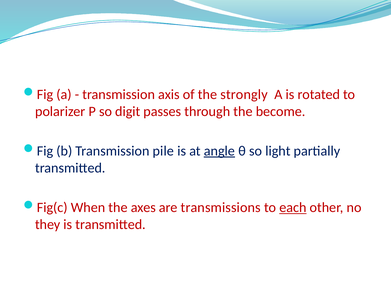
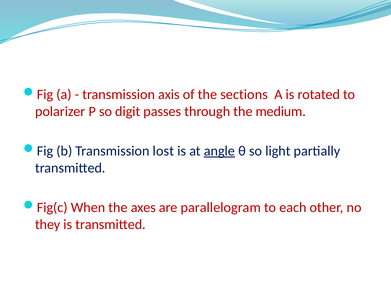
strongly: strongly -> sections
become: become -> medium
pile: pile -> lost
transmissions: transmissions -> parallelogram
each underline: present -> none
